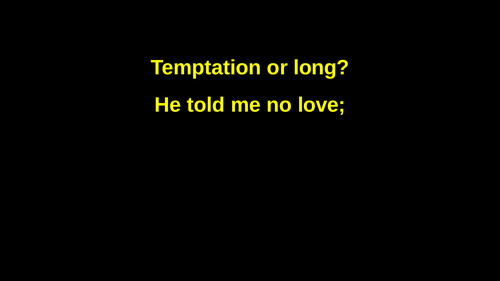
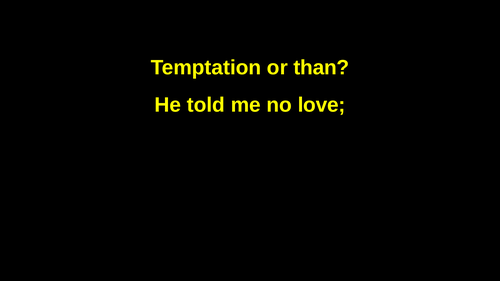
long: long -> than
